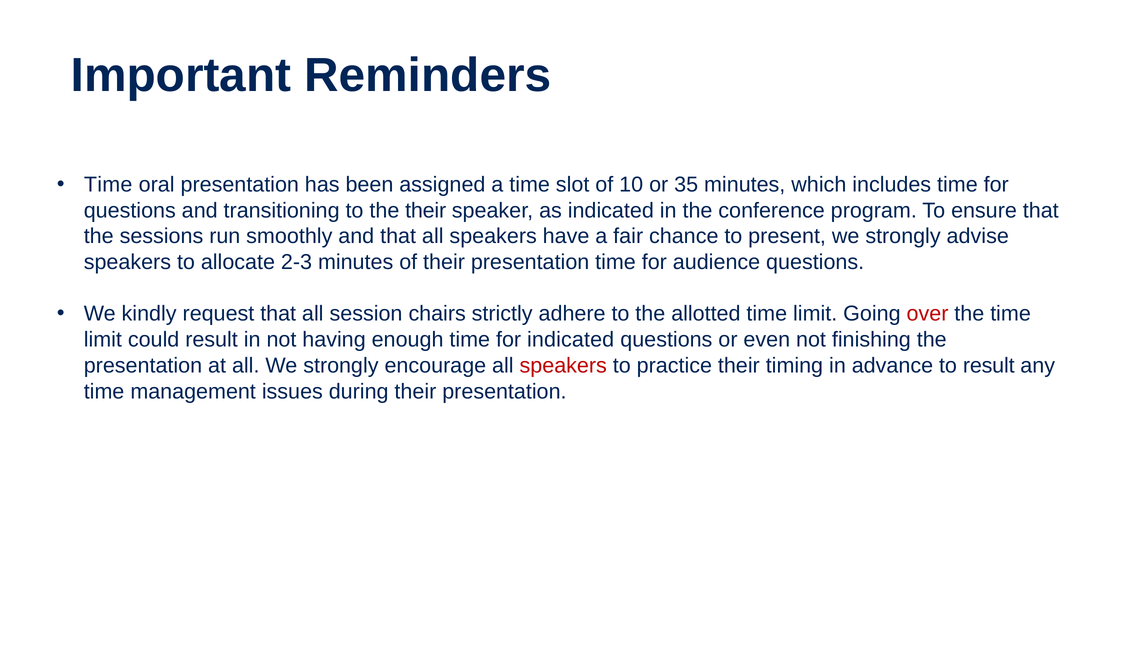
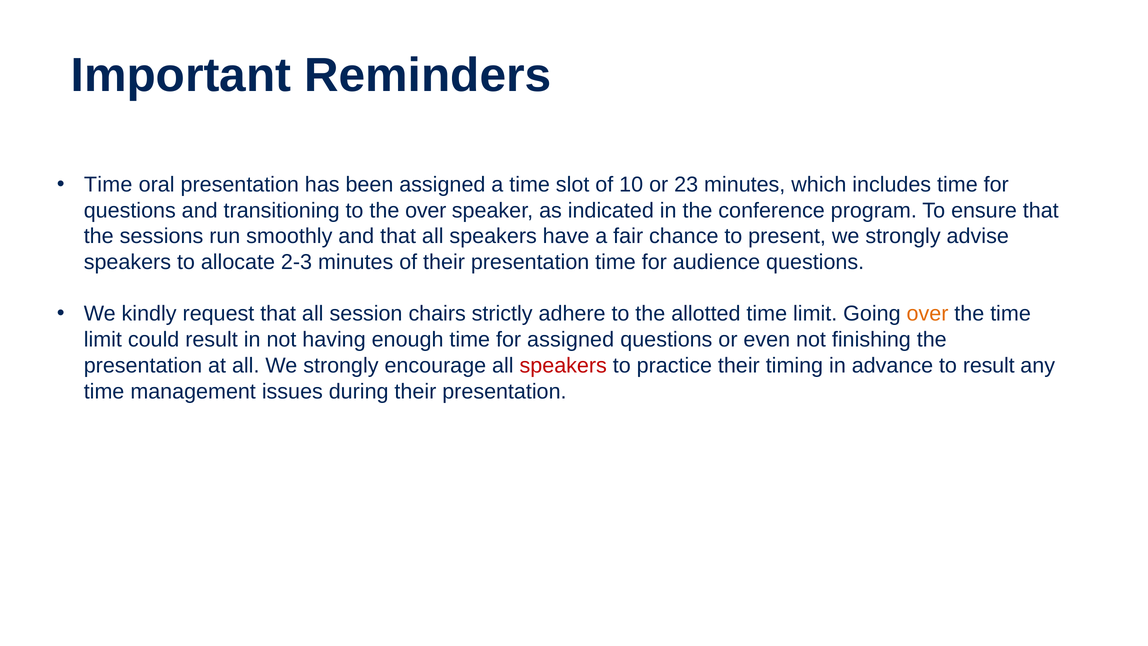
35: 35 -> 23
the their: their -> over
over at (928, 314) colour: red -> orange
for indicated: indicated -> assigned
